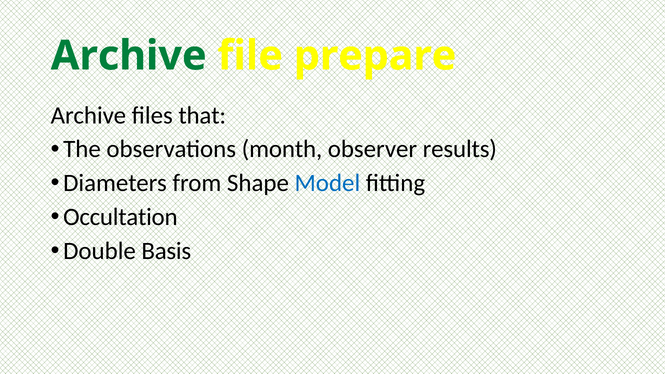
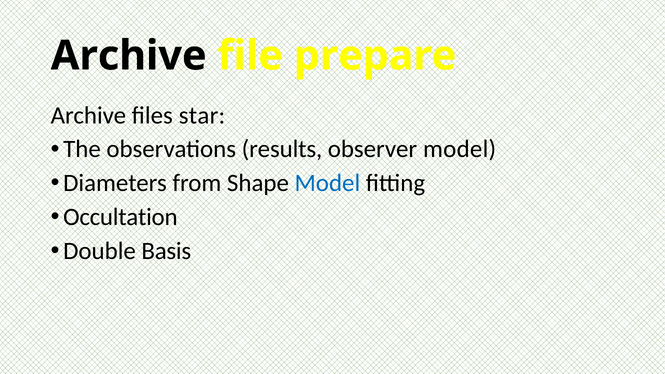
Archive at (129, 56) colour: green -> black
that: that -> star
month: month -> results
observer results: results -> model
